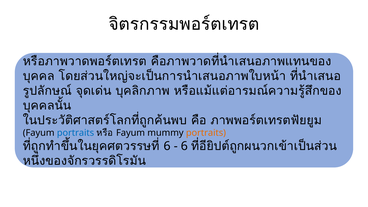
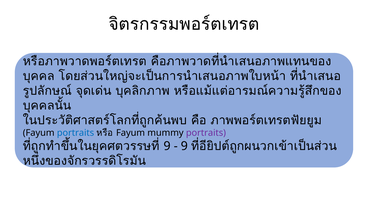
portraits at (206, 133) colour: orange -> purple
6 at (167, 146): 6 -> 9
6 at (184, 146): 6 -> 9
